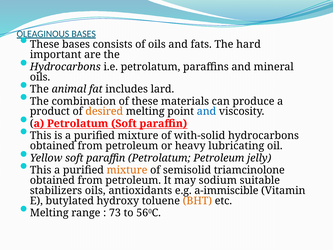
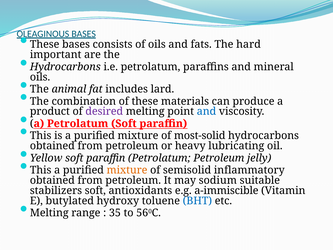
desired colour: orange -> purple
with-solid: with-solid -> most-solid
triamcinolone: triamcinolone -> inflammatory
stabilizers oils: oils -> soft
BHT colour: orange -> blue
73: 73 -> 35
